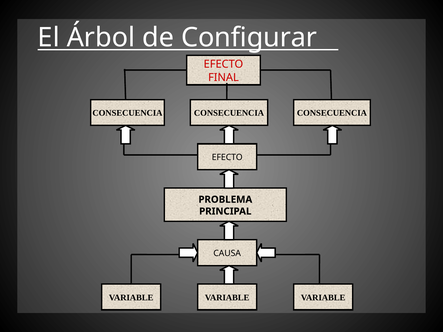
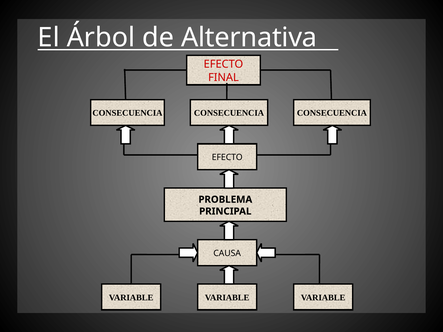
Configurar: Configurar -> Alternativa
